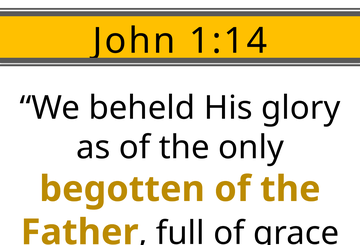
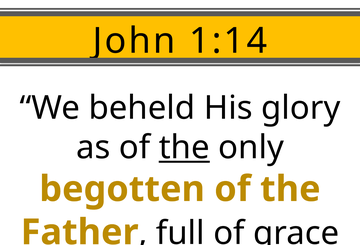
the at (184, 148) underline: none -> present
